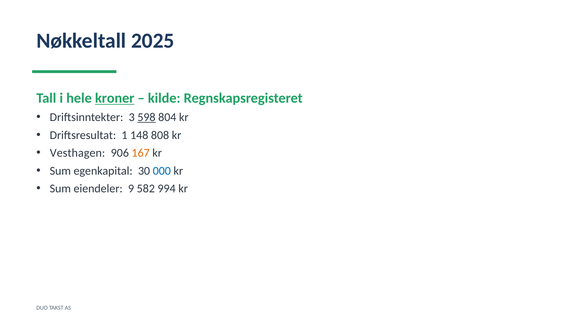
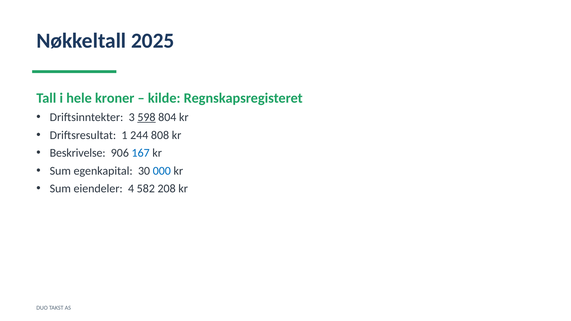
kroner underline: present -> none
148: 148 -> 244
Vesthagen: Vesthagen -> Beskrivelse
167 colour: orange -> blue
9: 9 -> 4
994: 994 -> 208
